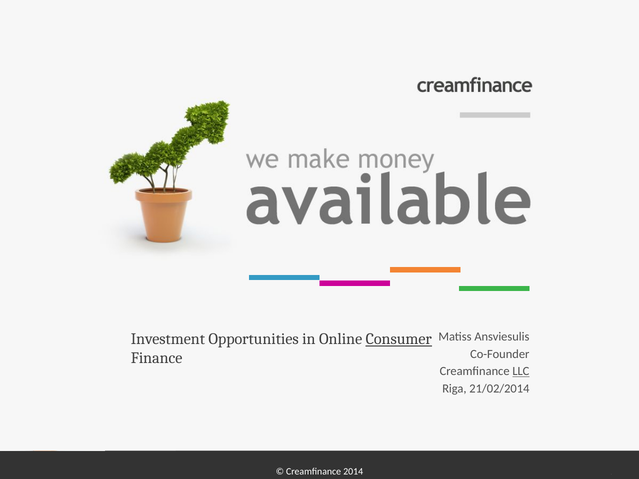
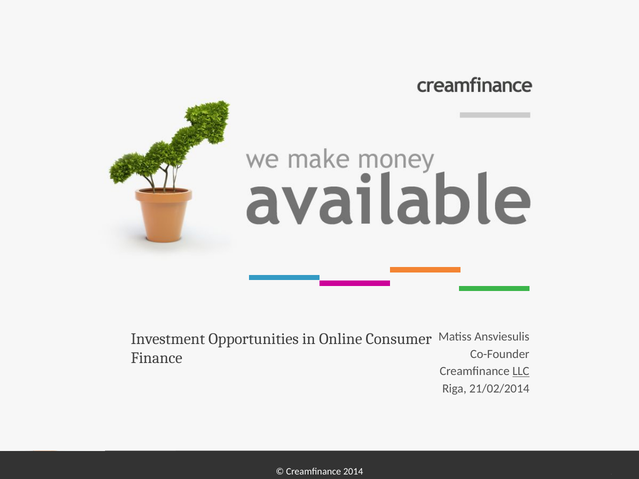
Consumer underline: present -> none
